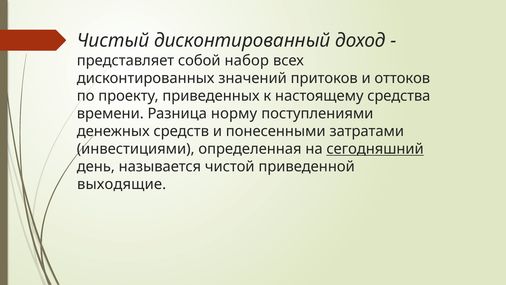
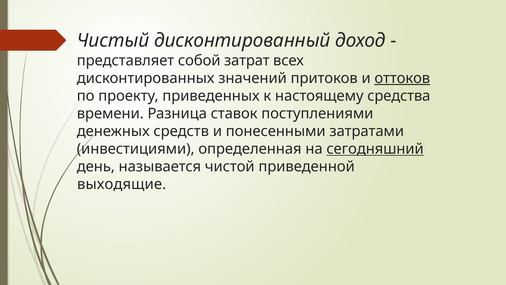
набор: набор -> затрат
оттоков underline: none -> present
норму: норму -> ставок
